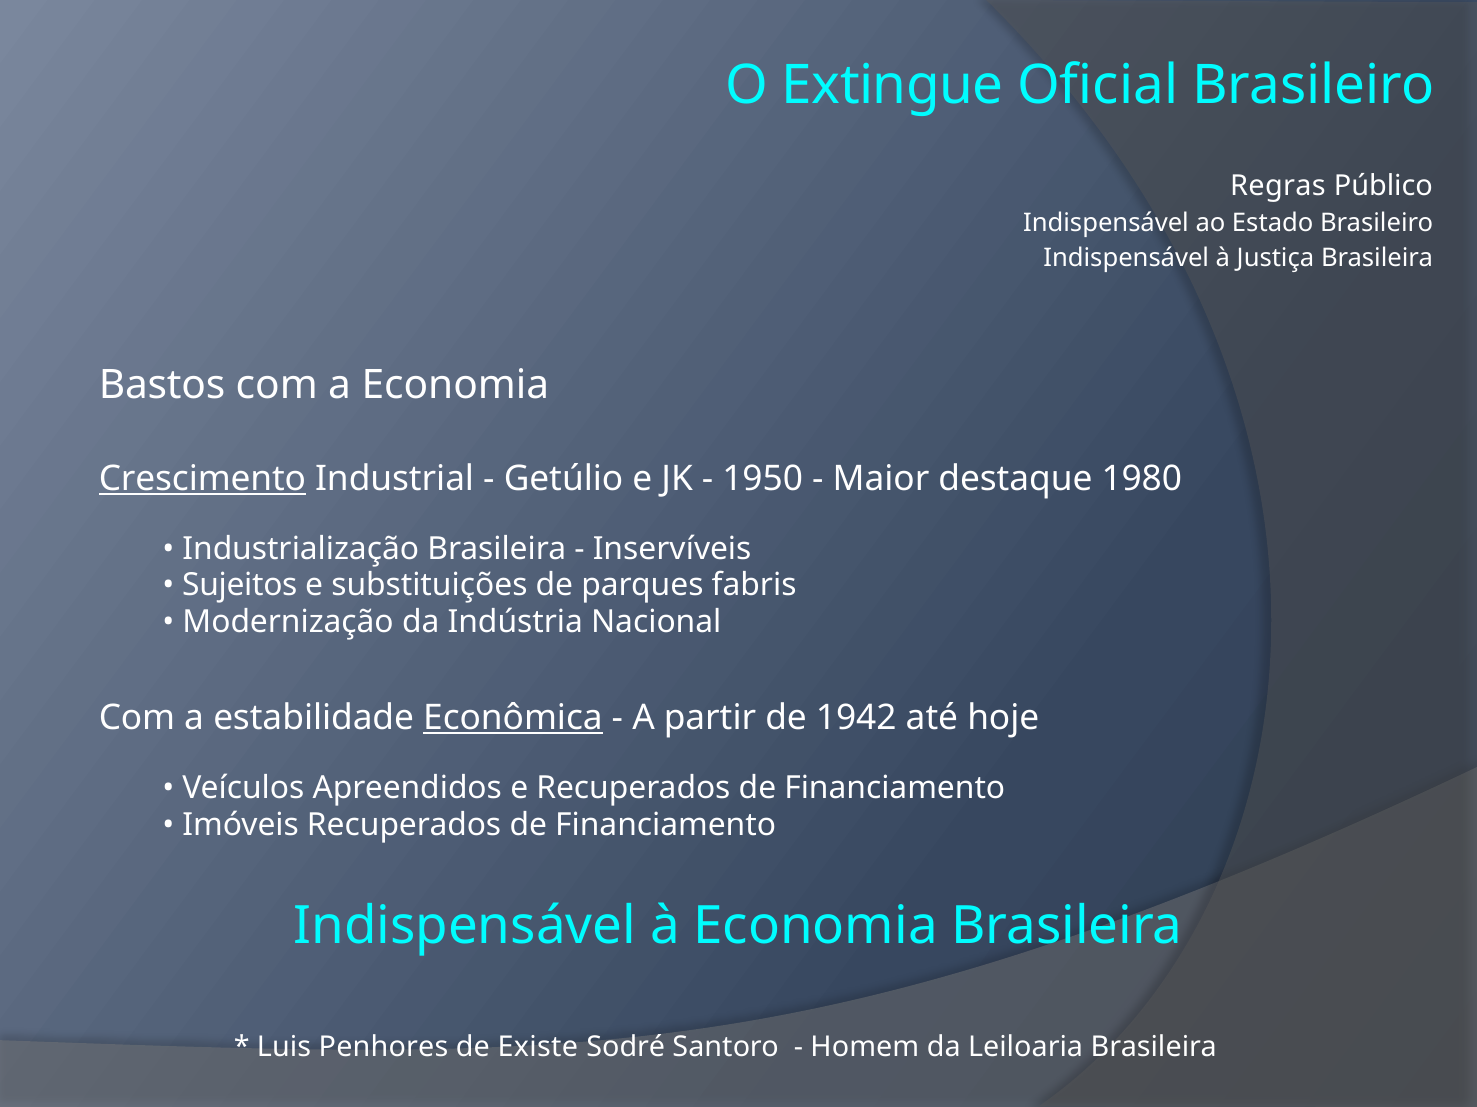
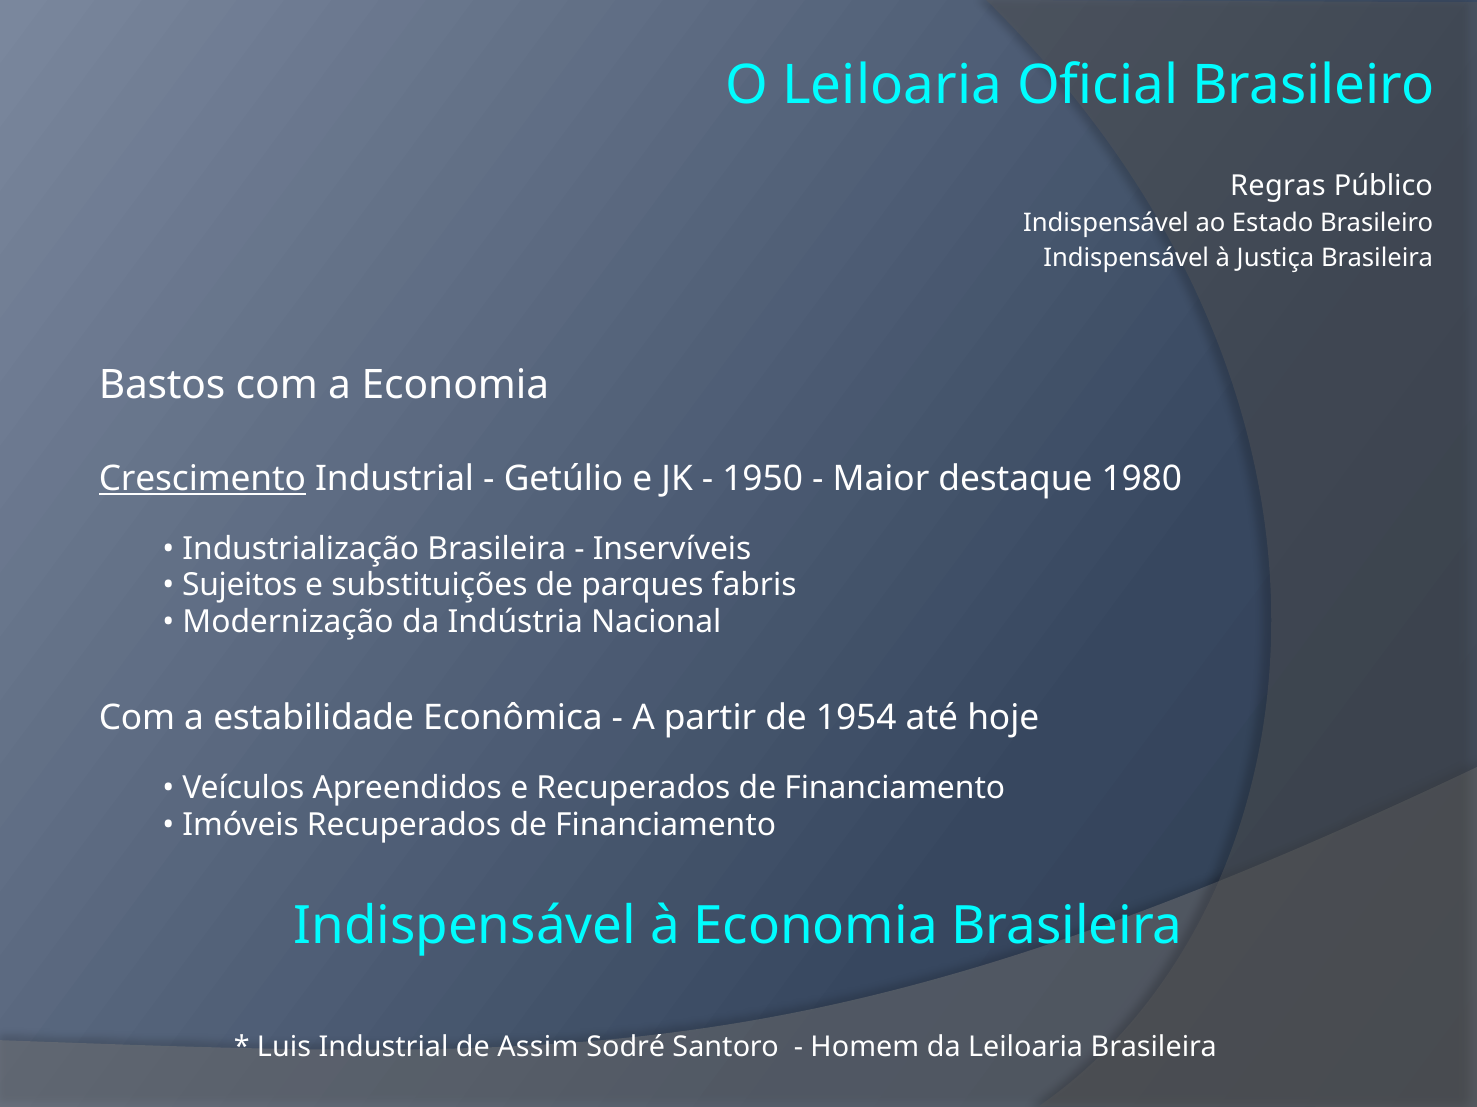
O Extingue: Extingue -> Leiloaria
Econômica underline: present -> none
1942: 1942 -> 1954
Luis Penhores: Penhores -> Industrial
Existe: Existe -> Assim
